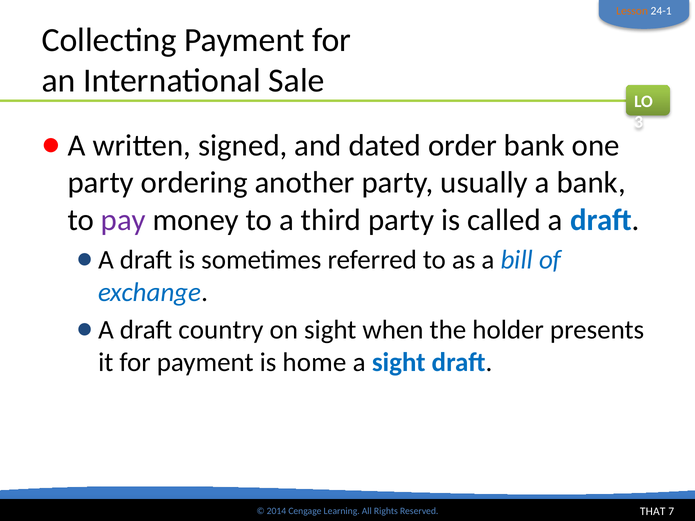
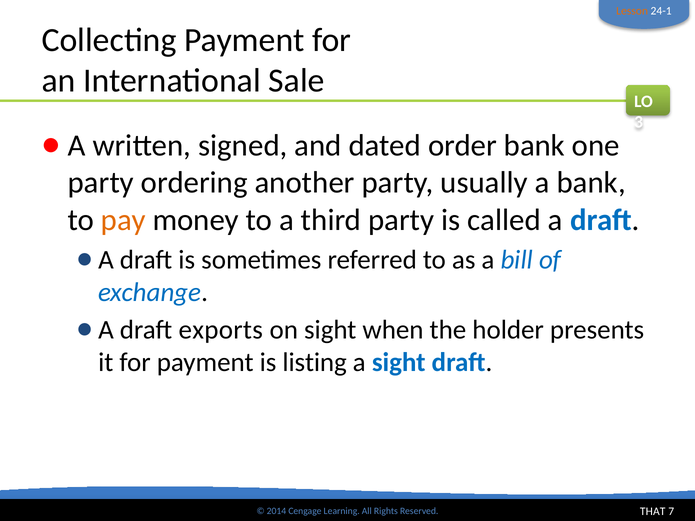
pay colour: purple -> orange
country: country -> exports
home: home -> listing
